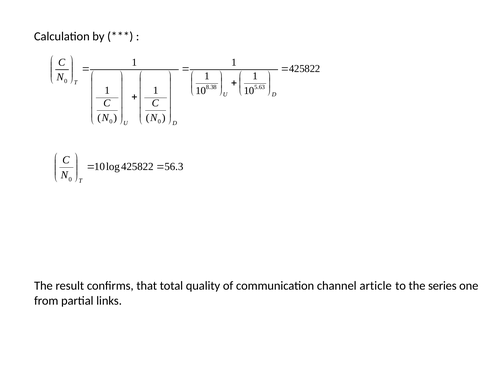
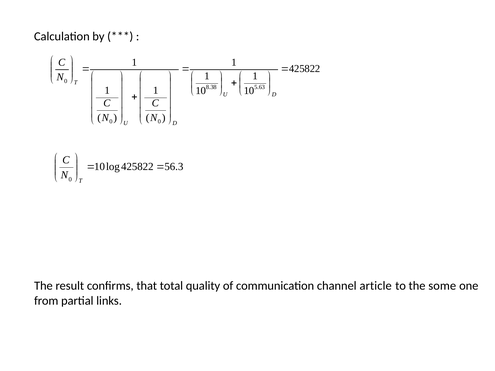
series: series -> some
